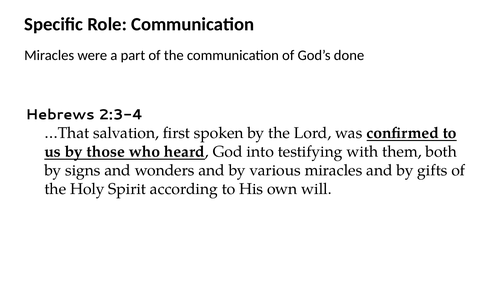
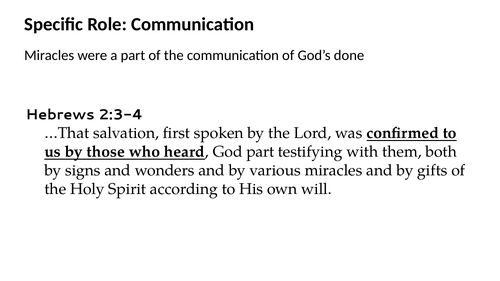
God into: into -> part
